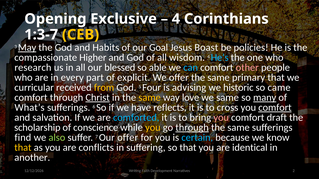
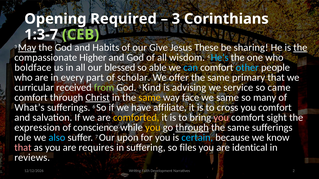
Exclusive: Exclusive -> Required
4 at (176, 19): 4 -> 3
CEB colour: yellow -> light green
Goal: Goal -> Give
Boast: Boast -> These
policies: policies -> sharing
the at (300, 48) underline: none -> present
research: research -> boldface
other colour: pink -> light blue
explicit: explicit -> scholar
from colour: yellow -> light green
Four: Four -> Kind
historic: historic -> service
love: love -> face
many underline: present -> none
reflects: reflects -> affiliate
comfort at (275, 108) underline: present -> none
comforted colour: light blue -> yellow
draft: draft -> sight
scholarship: scholarship -> expression
find: find -> role
also colour: light green -> light blue
Our offer: offer -> upon
that at (23, 148) colour: yellow -> pink
conflicts: conflicts -> requires
so that: that -> files
another: another -> reviews
